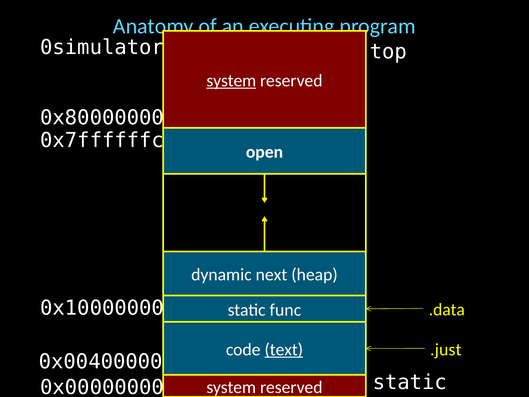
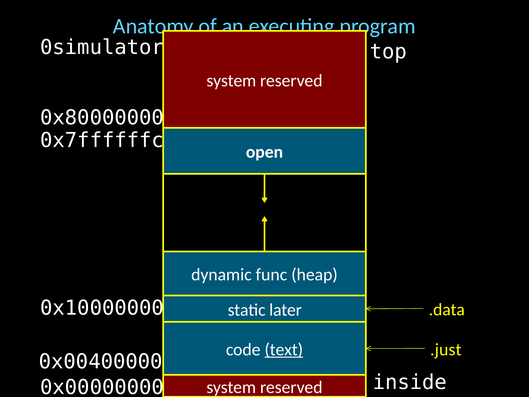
system at (231, 81) underline: present -> none
next: next -> func
func: func -> later
static at (410, 382): static -> inside
